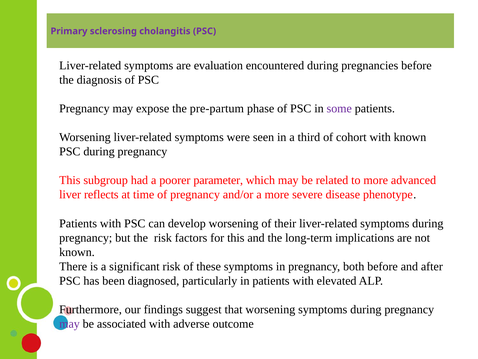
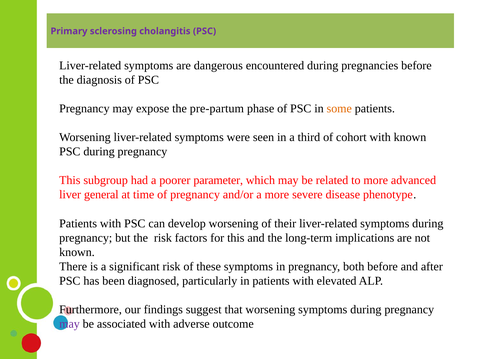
evaluation: evaluation -> dangerous
some colour: purple -> orange
reflects: reflects -> general
